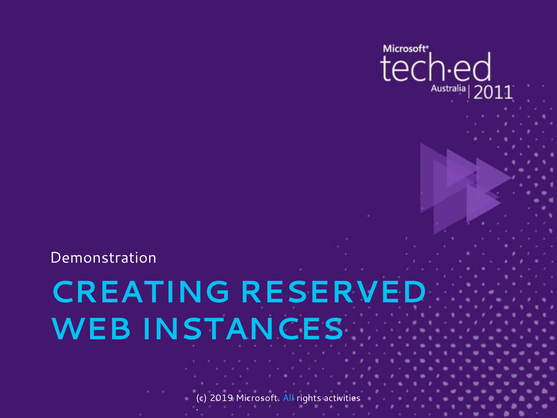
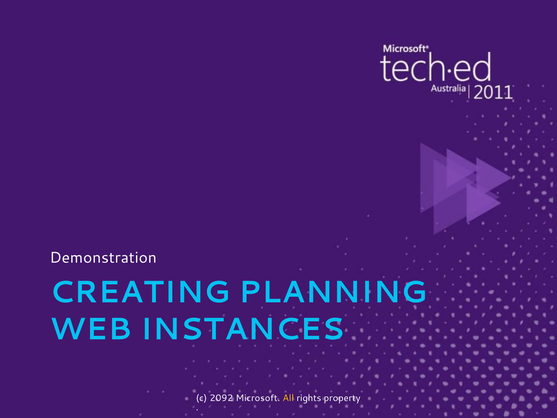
RESERVED: RESERVED -> PLANNING
2019: 2019 -> 2092
All colour: light blue -> yellow
activities: activities -> property
